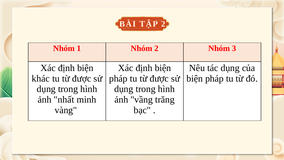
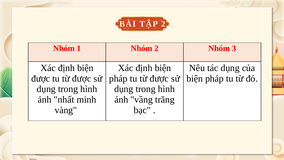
khác at (41, 78): khác -> được
